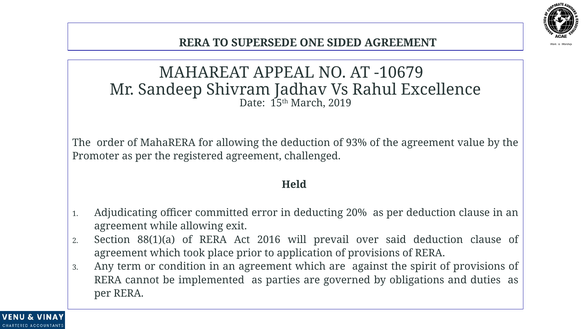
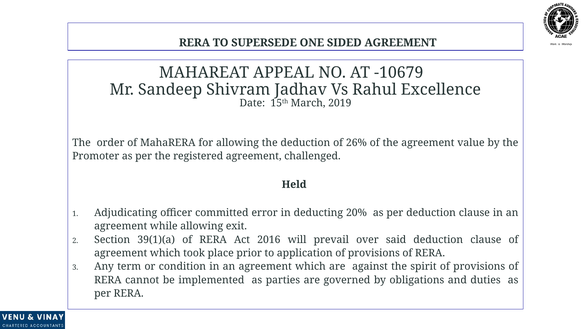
93%: 93% -> 26%
88(1)(a: 88(1)(a -> 39(1)(a
